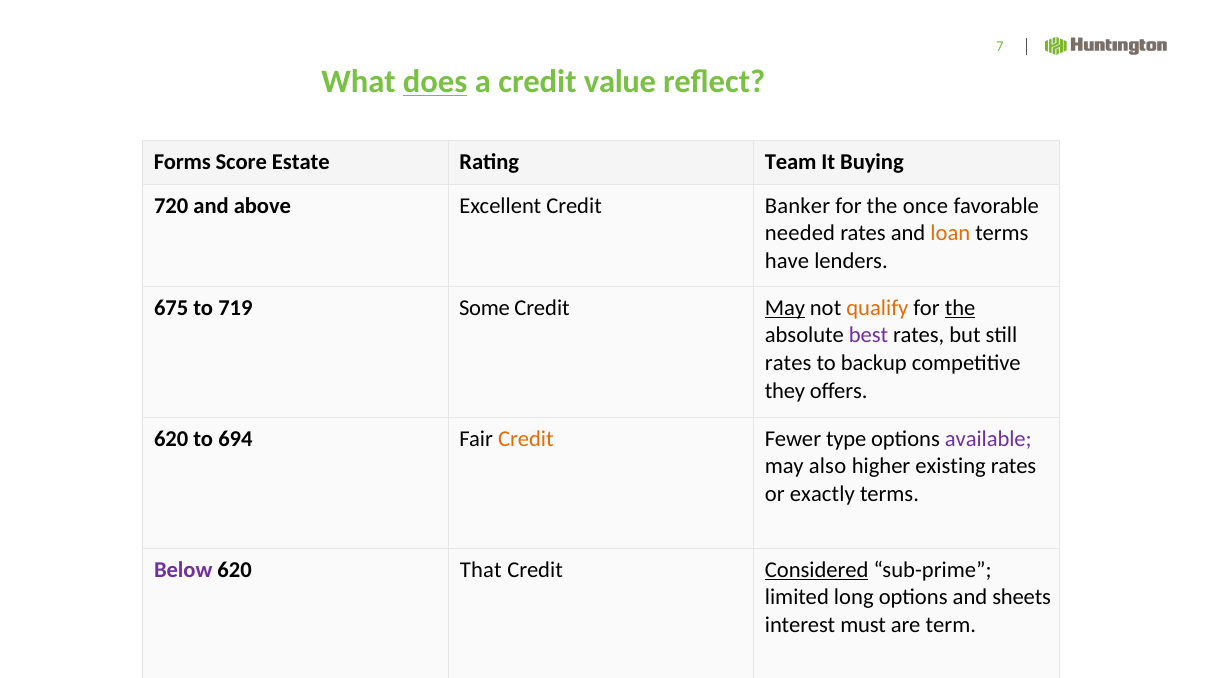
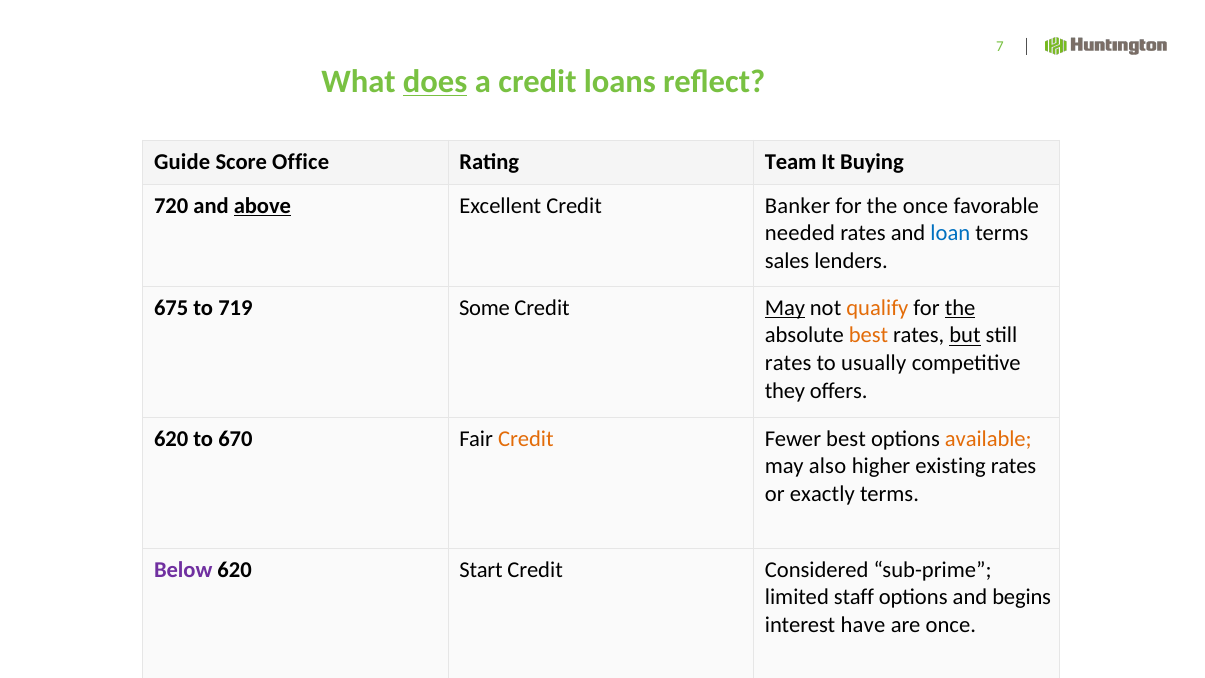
value: value -> loans
Forms: Forms -> Guide
Estate: Estate -> Office
above underline: none -> present
loan colour: orange -> blue
have: have -> sales
best at (869, 335) colour: purple -> orange
but underline: none -> present
backup: backup -> usually
694: 694 -> 670
Fewer type: type -> best
available colour: purple -> orange
That: That -> Start
Considered underline: present -> none
long: long -> staff
sheets: sheets -> begins
must: must -> have
are term: term -> once
